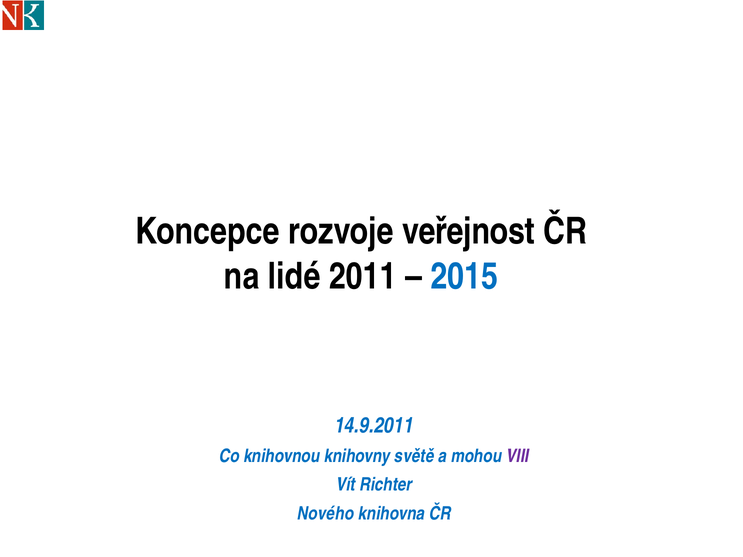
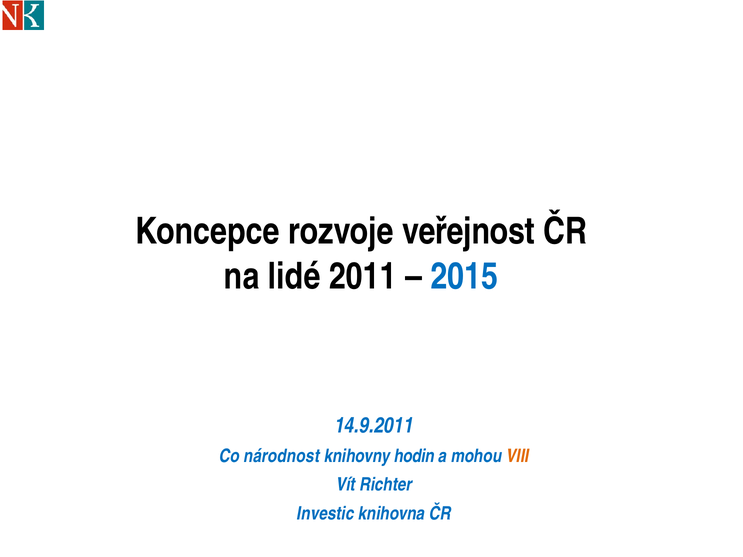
knihovnou: knihovnou -> národnost
světě: světě -> hodin
VIII colour: purple -> orange
Nového: Nového -> Investic
